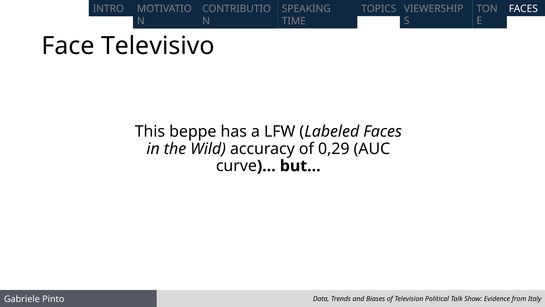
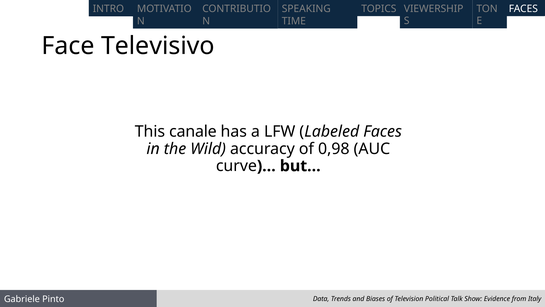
beppe: beppe -> canale
0,29: 0,29 -> 0,98
